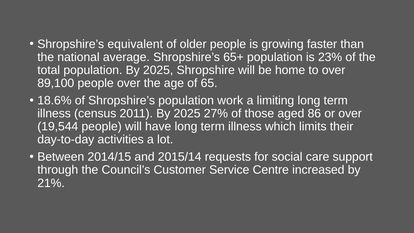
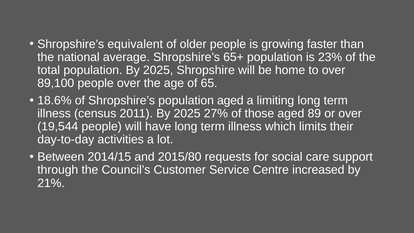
population work: work -> aged
86: 86 -> 89
2015/14: 2015/14 -> 2015/80
